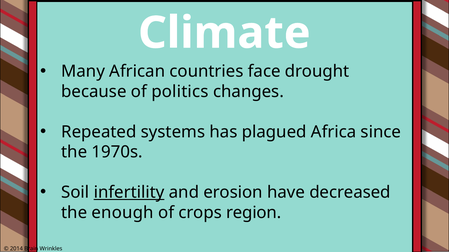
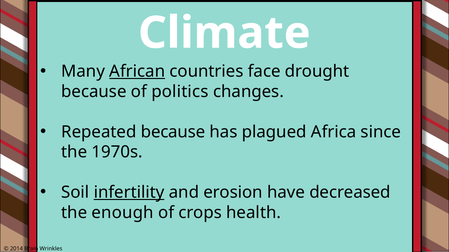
African underline: none -> present
Repeated systems: systems -> because
region: region -> health
